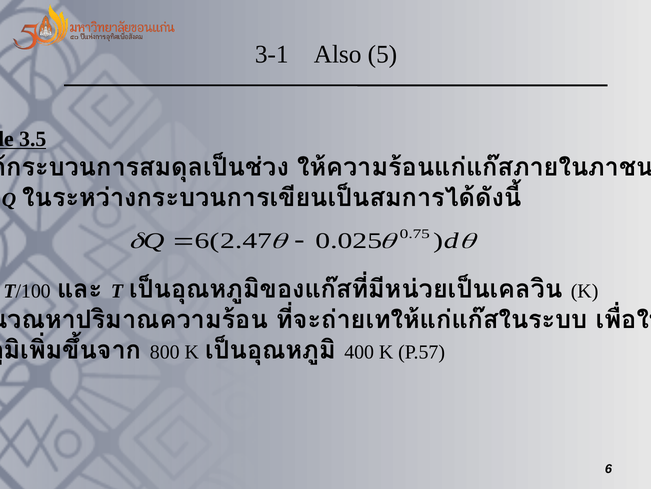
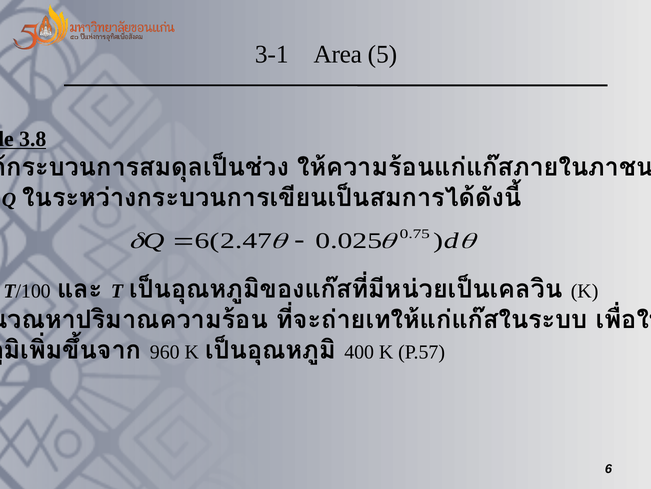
Also: Also -> Area
3.5: 3.5 -> 3.8
800: 800 -> 960
